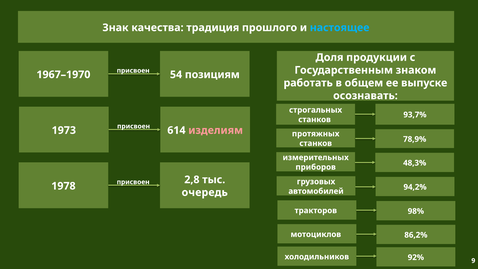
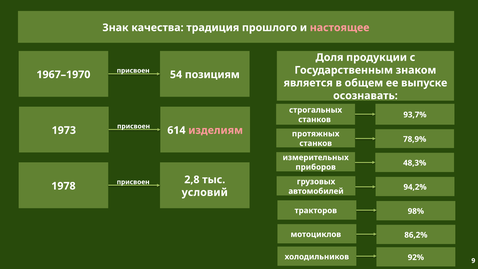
настоящее colour: light blue -> pink
работать: работать -> является
очередь: очередь -> условий
